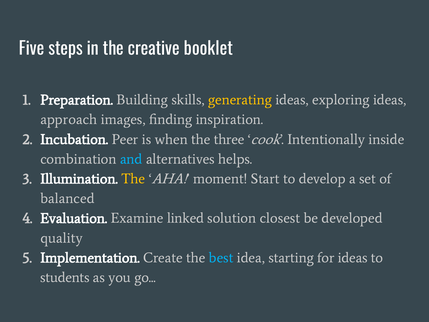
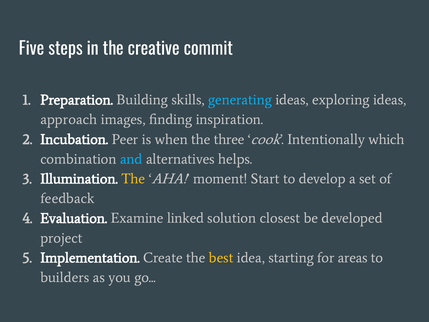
booklet: booklet -> commit
generating colour: yellow -> light blue
inside: inside -> which
balanced: balanced -> feedback
quality: quality -> project
best colour: light blue -> yellow
for ideas: ideas -> areas
students: students -> builders
